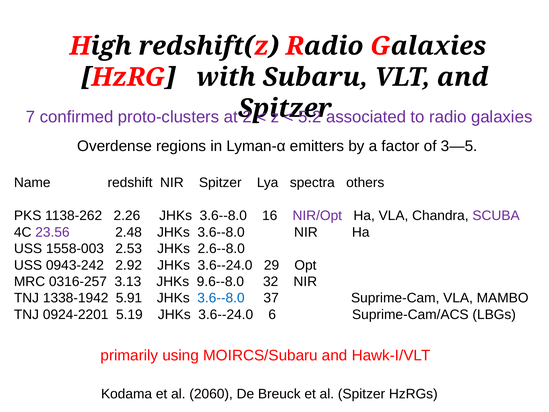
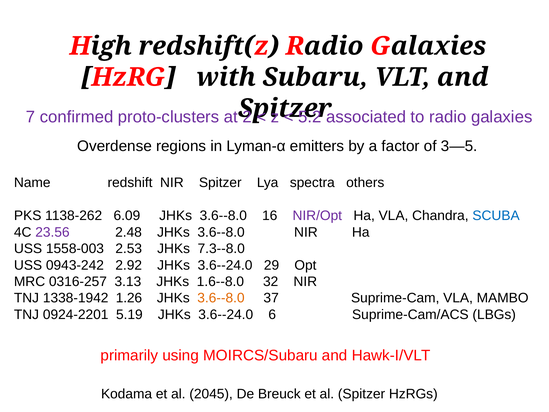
2.26: 2.26 -> 6.09
SCUBA colour: purple -> blue
2.6--8.0: 2.6--8.0 -> 7.3--8.0
9.6--8.0: 9.6--8.0 -> 1.6--8.0
5.91: 5.91 -> 1.26
3.6--8.0 at (221, 298) colour: blue -> orange
2060: 2060 -> 2045
